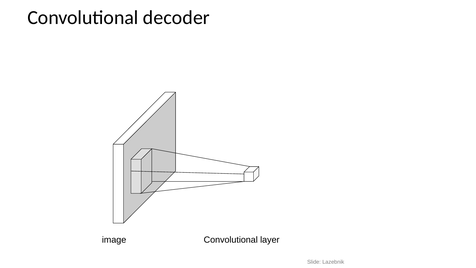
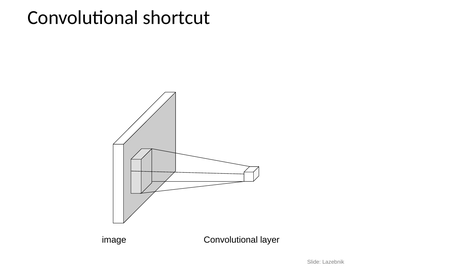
decoder: decoder -> shortcut
